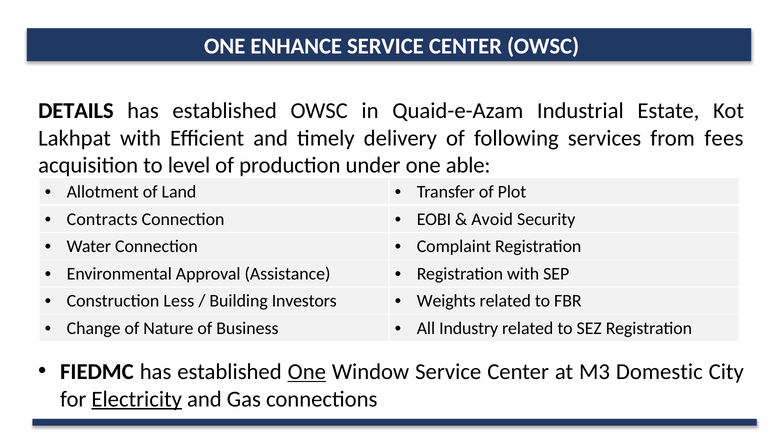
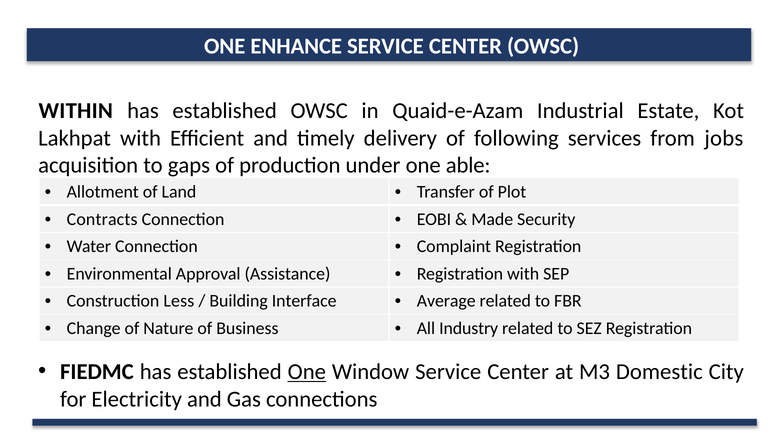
DETAILS: DETAILS -> WITHIN
fees: fees -> jobs
level: level -> gaps
Avoid: Avoid -> Made
Investors: Investors -> Interface
Weights: Weights -> Average
Electricity underline: present -> none
